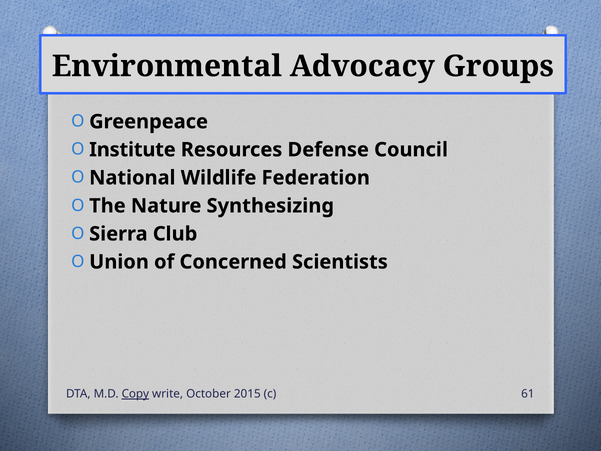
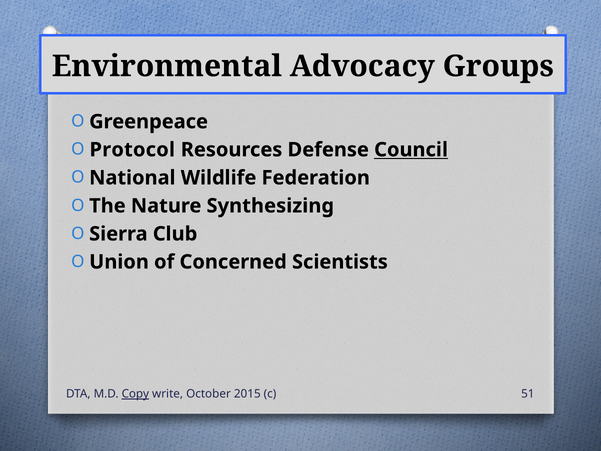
Institute: Institute -> Protocol
Council underline: none -> present
61: 61 -> 51
